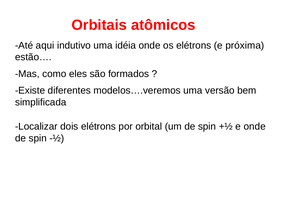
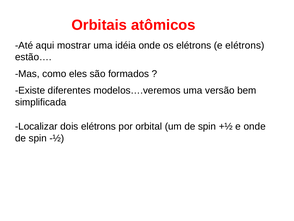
indutivo: indutivo -> mostrar
e próxima: próxima -> elétrons
